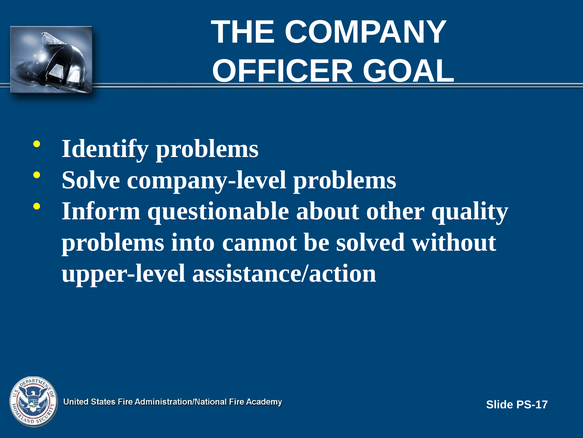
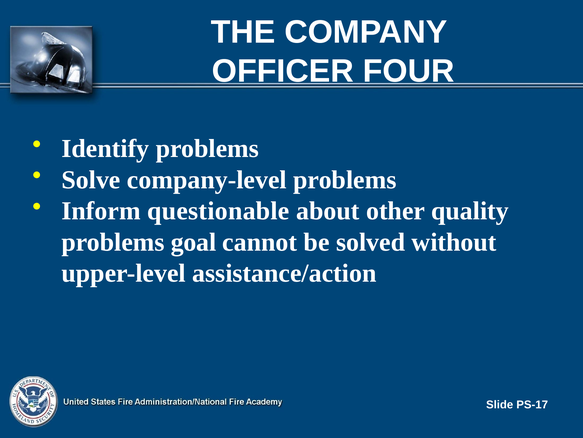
GOAL: GOAL -> FOUR
into: into -> goal
